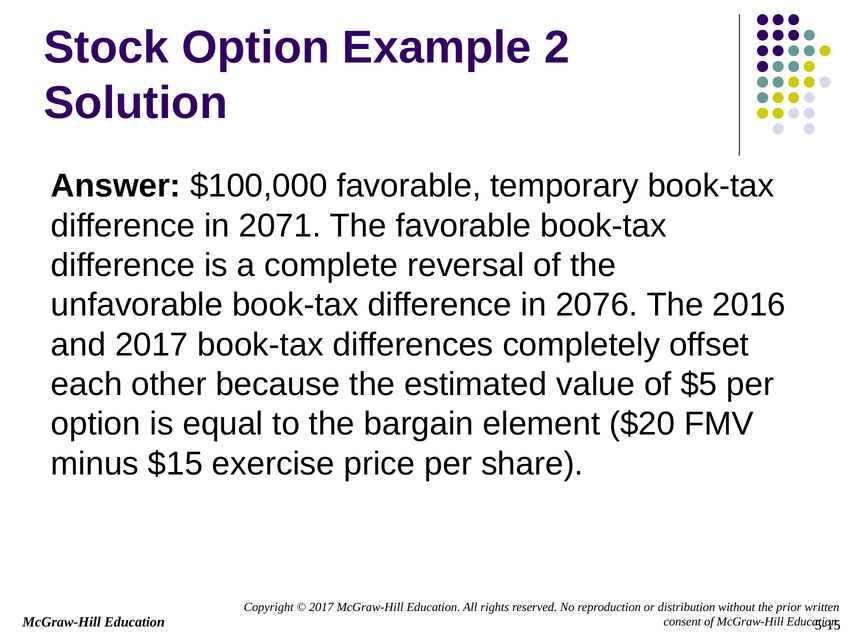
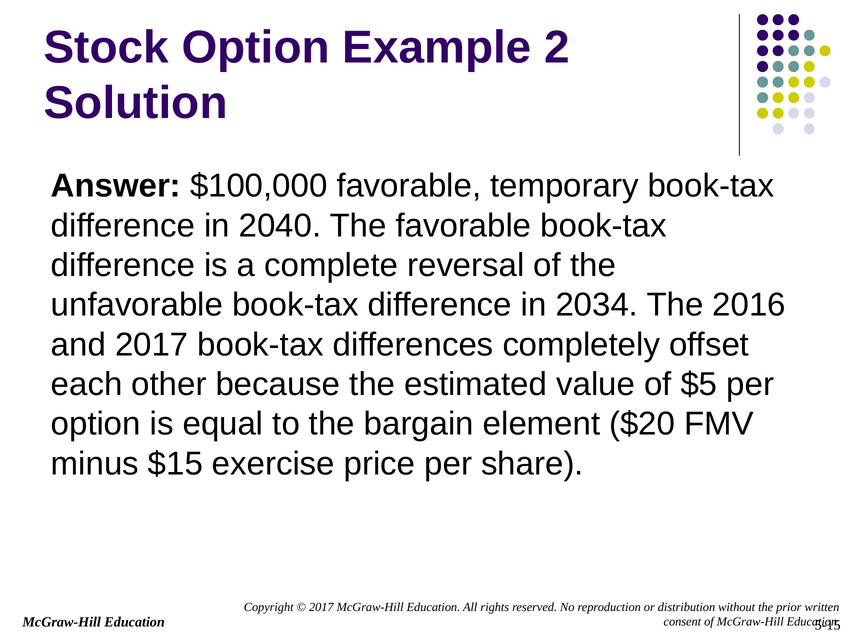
2071: 2071 -> 2040
2076: 2076 -> 2034
